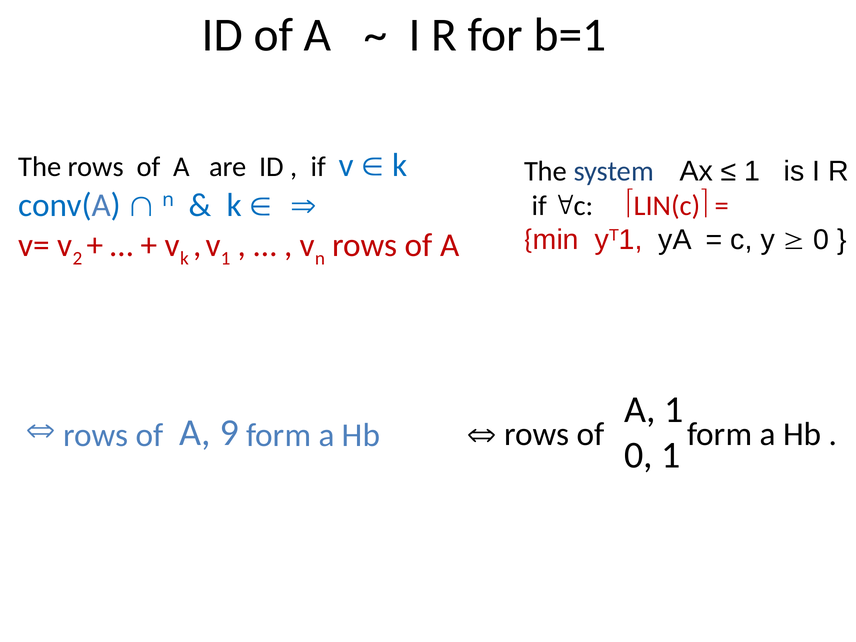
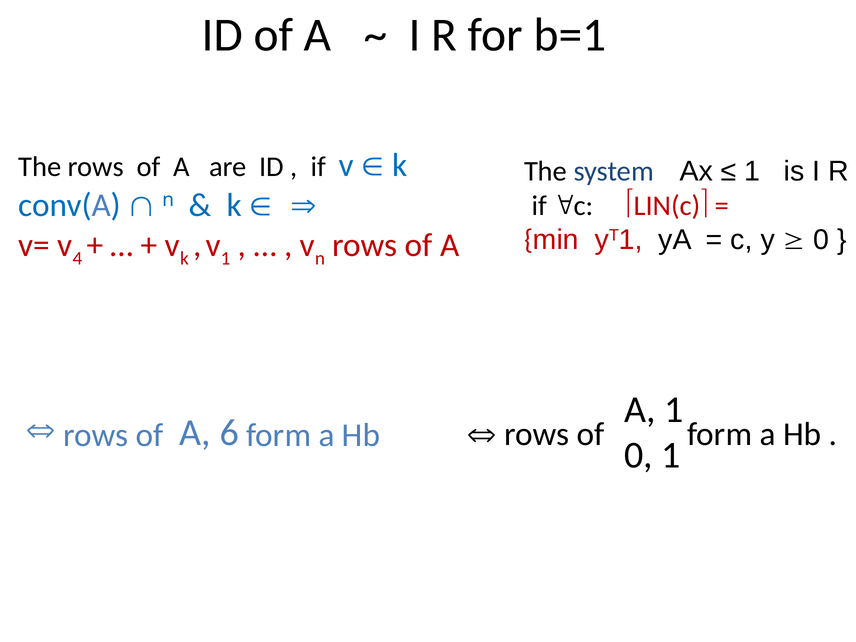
2: 2 -> 4
9: 9 -> 6
